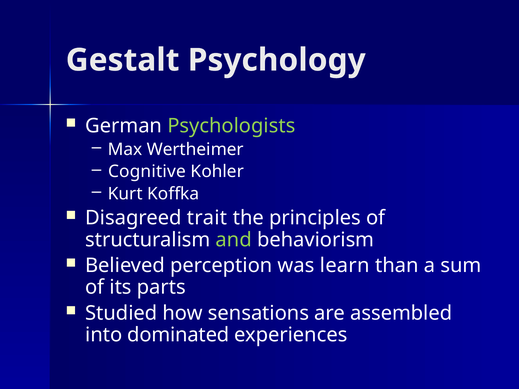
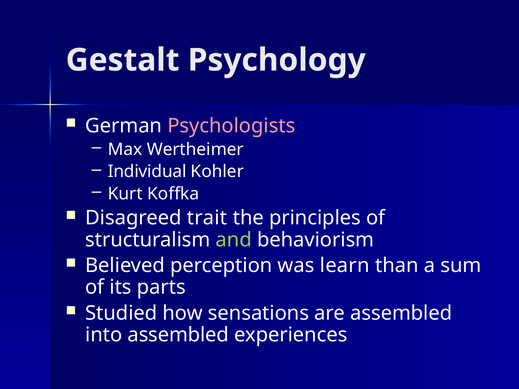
Psychologists colour: light green -> pink
Cognitive: Cognitive -> Individual
into dominated: dominated -> assembled
